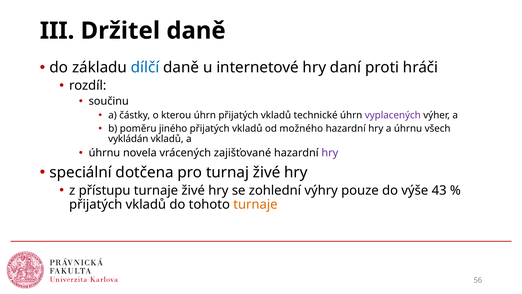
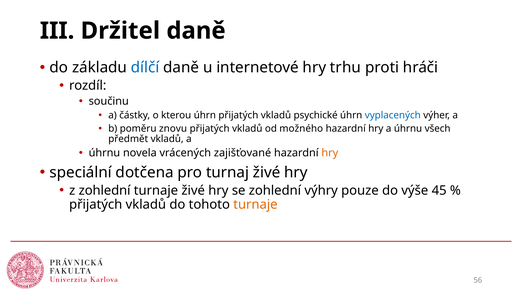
daní: daní -> trhu
technické: technické -> psychické
vyplacených colour: purple -> blue
jiného: jiného -> znovu
vykládán: vykládán -> předmět
hry at (330, 153) colour: purple -> orange
z přístupu: přístupu -> zohlední
43: 43 -> 45
